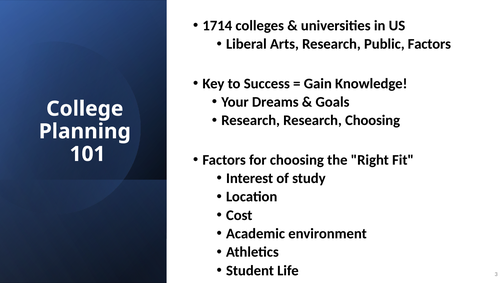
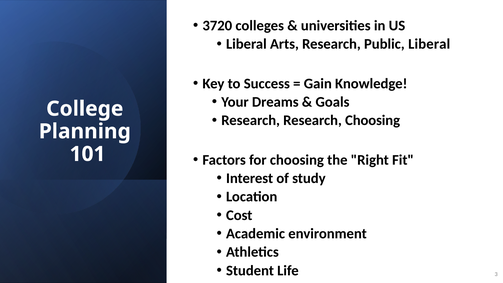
1714: 1714 -> 3720
Public Factors: Factors -> Liberal
